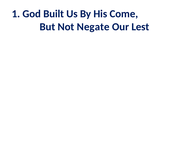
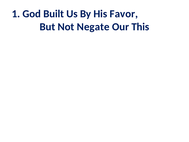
Come: Come -> Favor
Lest: Lest -> This
